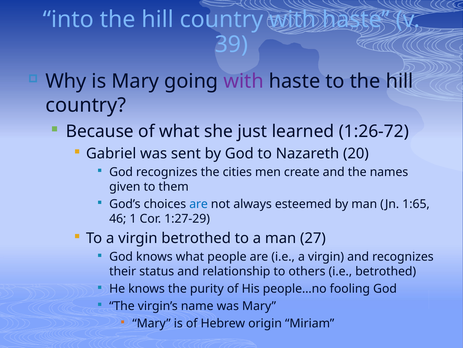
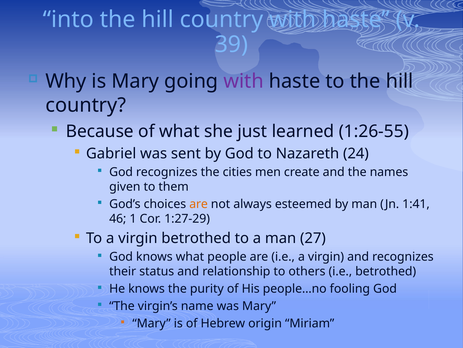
1:26-72: 1:26-72 -> 1:26-55
20: 20 -> 24
are at (199, 204) colour: blue -> orange
1:65: 1:65 -> 1:41
